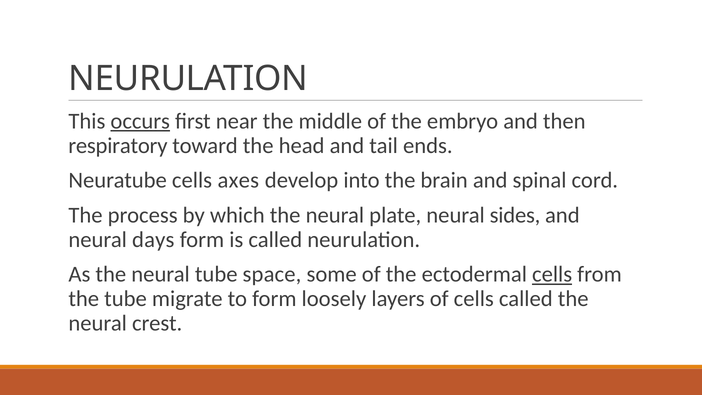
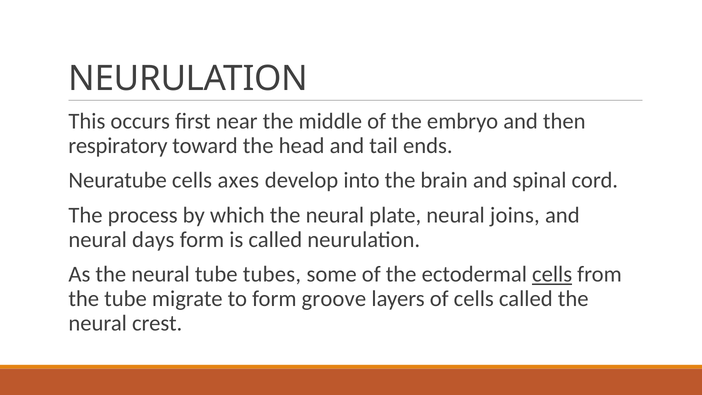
occurs underline: present -> none
sides: sides -> joins
space: space -> tubes
loosely: loosely -> groove
